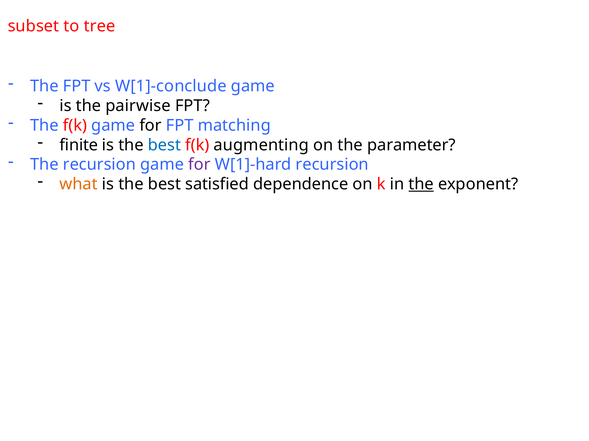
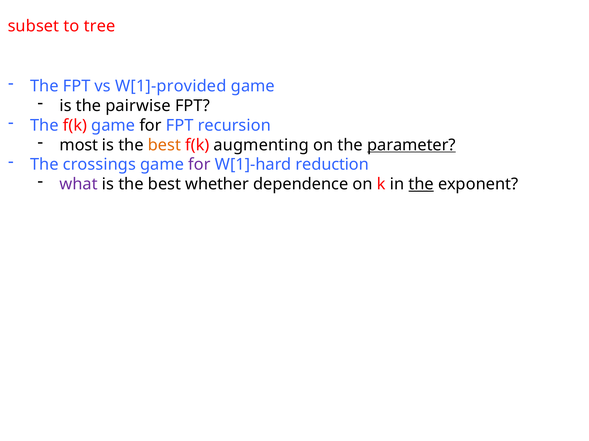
W[1]-conclude: W[1]-conclude -> W[1]-provided
matching: matching -> recursion
finite: finite -> most
best at (164, 145) colour: blue -> orange
parameter underline: none -> present
The recursion: recursion -> crossings
W[1]-hard recursion: recursion -> reduction
what colour: orange -> purple
satisfied: satisfied -> whether
